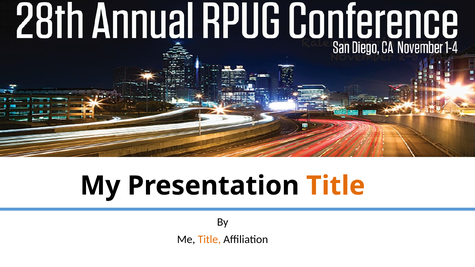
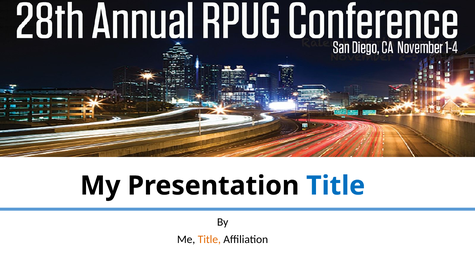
Title at (336, 186) colour: orange -> blue
